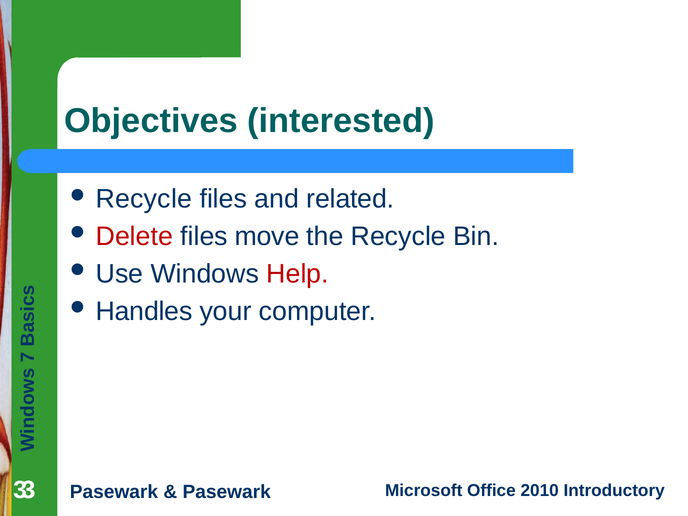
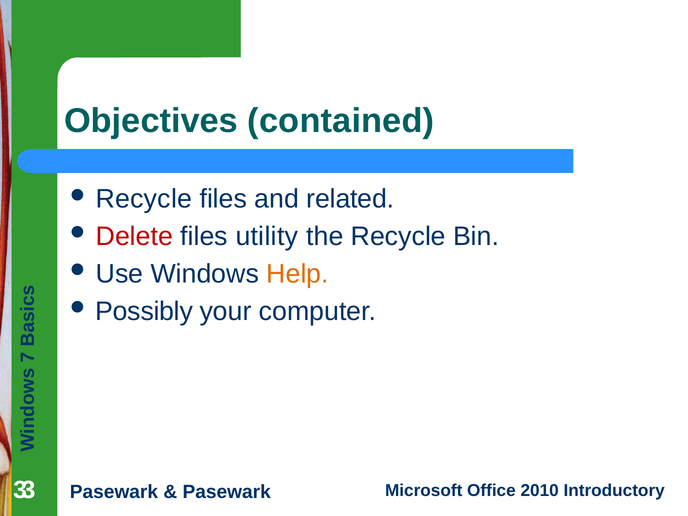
interested: interested -> contained
move: move -> utility
Help colour: red -> orange
Handles: Handles -> Possibly
